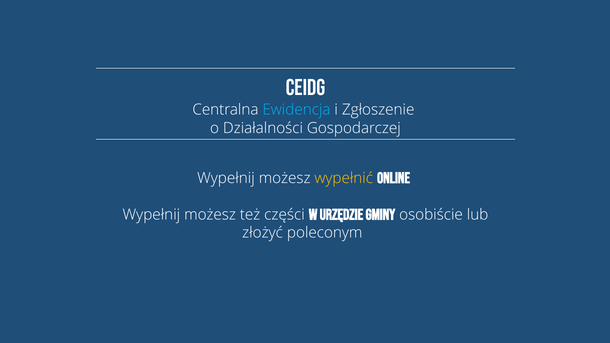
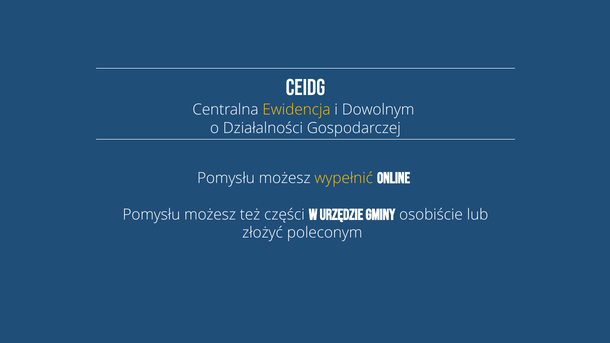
Ewidencja colour: light blue -> yellow
Zgłoszenie: Zgłoszenie -> Dowolnym
Wypełnij at (226, 178): Wypełnij -> Pomysłu
Wypełnij at (151, 215): Wypełnij -> Pomysłu
